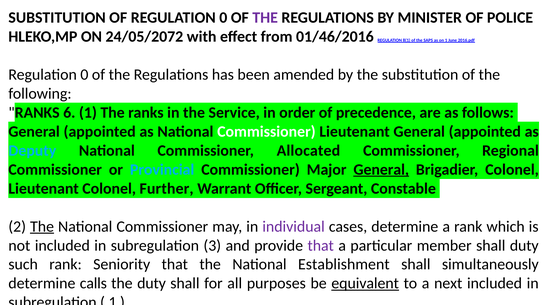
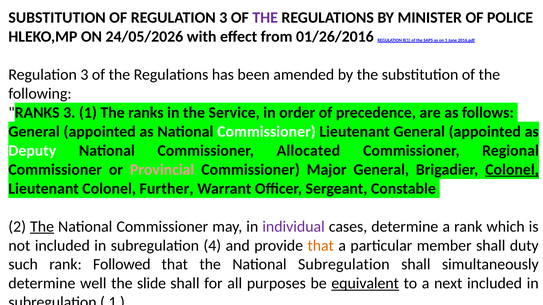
OF REGULATION 0: 0 -> 3
24/05/2072: 24/05/2072 -> 24/05/2026
01/46/2016: 01/46/2016 -> 01/26/2016
0 at (84, 75): 0 -> 3
RANKS 6: 6 -> 3
Deputy colour: light blue -> white
Provincial colour: light blue -> pink
General at (381, 170) underline: present -> none
Colonel at (512, 170) underline: none -> present
3: 3 -> 4
that at (321, 246) colour: purple -> orange
Seniority: Seniority -> Followed
National Establishment: Establishment -> Subregulation
calls: calls -> well
the duty: duty -> slide
